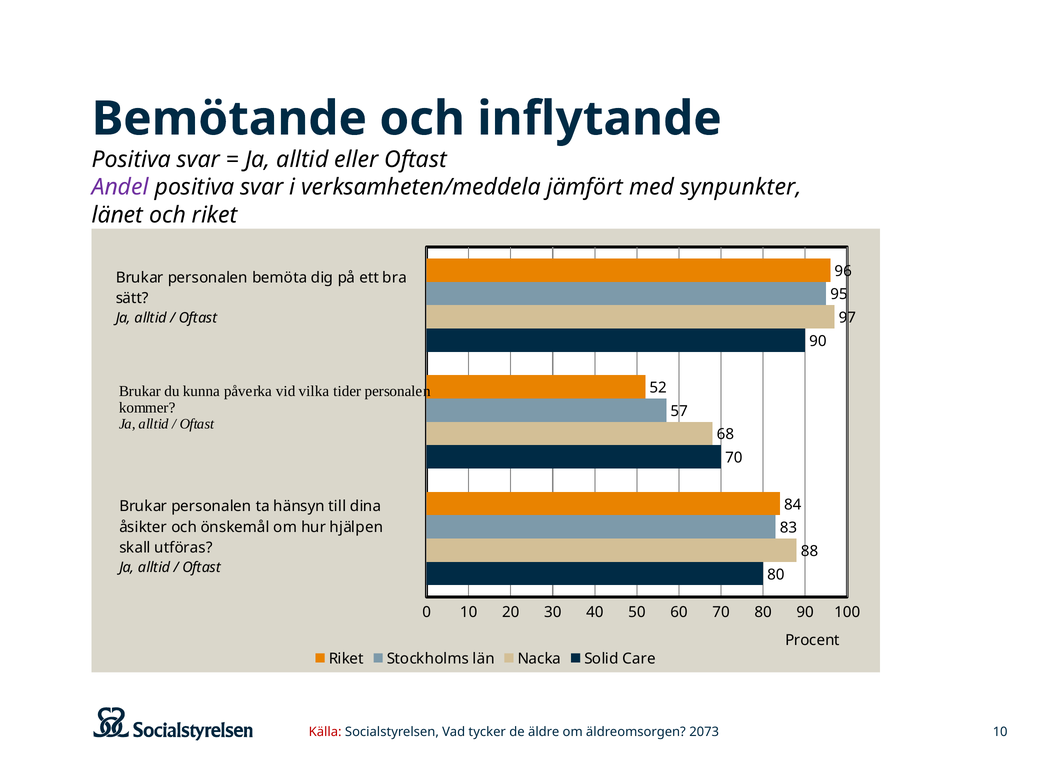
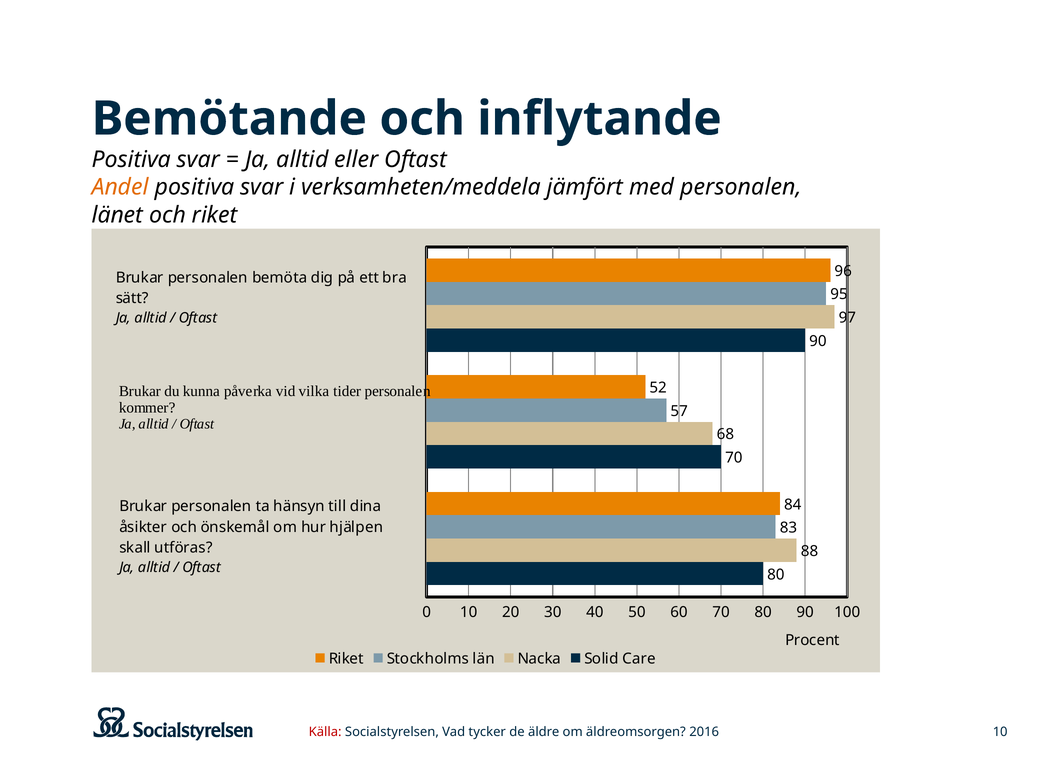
Andel colour: purple -> orange
med synpunkter: synpunkter -> personalen
2073: 2073 -> 2016
